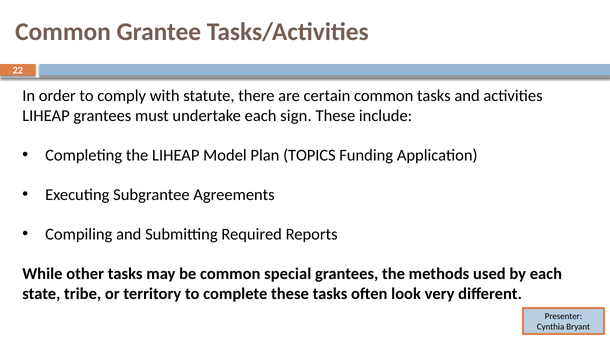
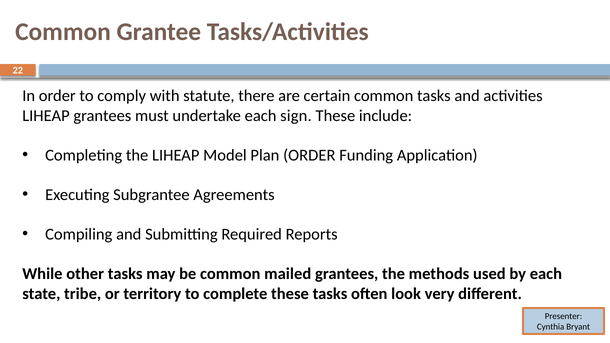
Plan TOPICS: TOPICS -> ORDER
special: special -> mailed
